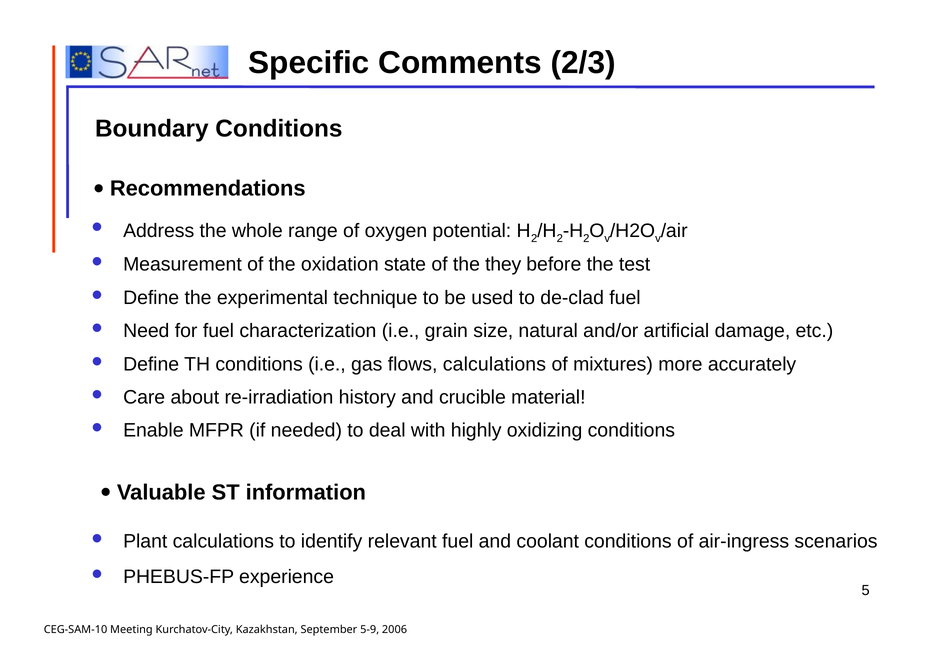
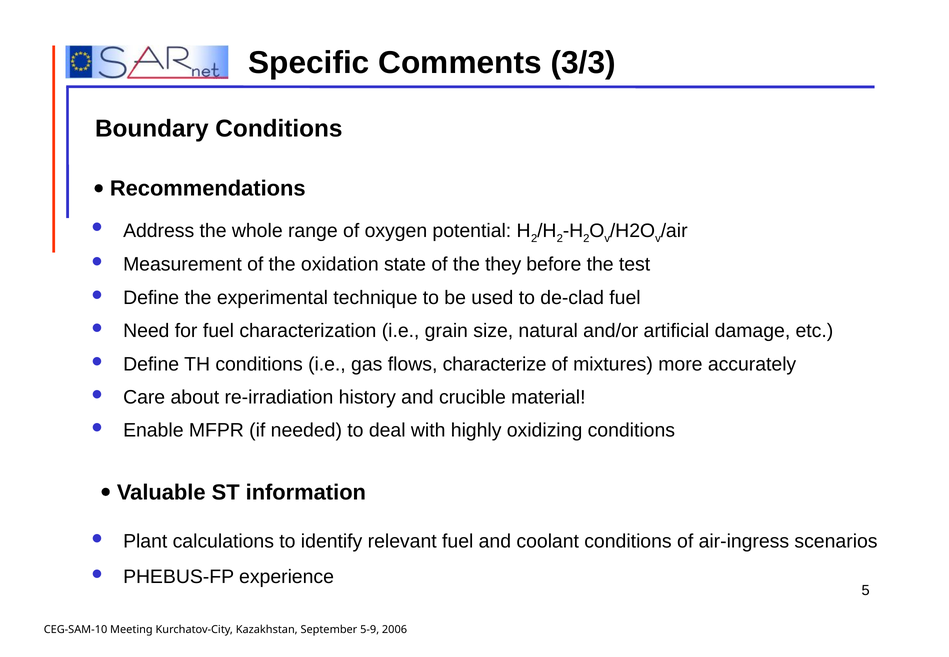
2/3: 2/3 -> 3/3
flows calculations: calculations -> characterize
